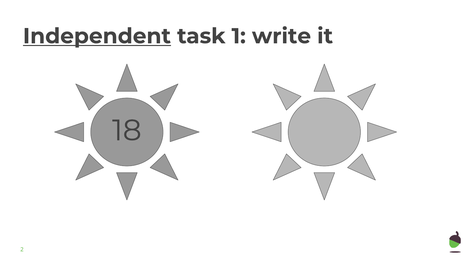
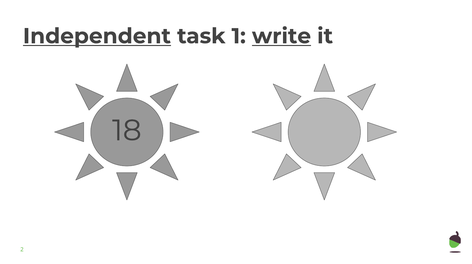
write underline: none -> present
